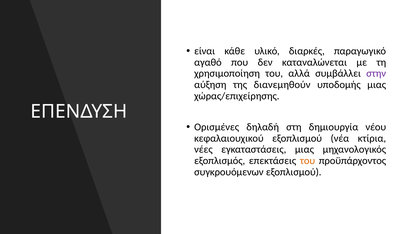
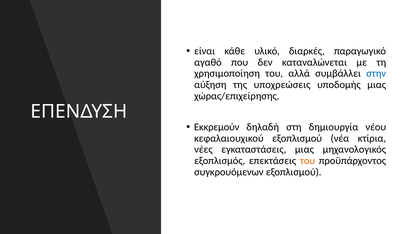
στην colour: purple -> blue
διανεμηθούν: διανεμηθούν -> υποχρεώσεις
Ορισμένες: Ορισμένες -> Εκκρεμούν
